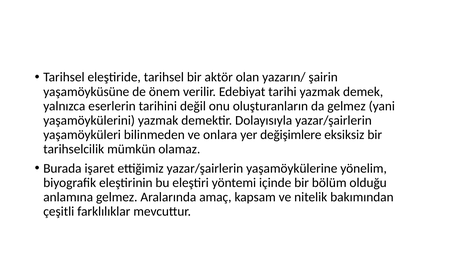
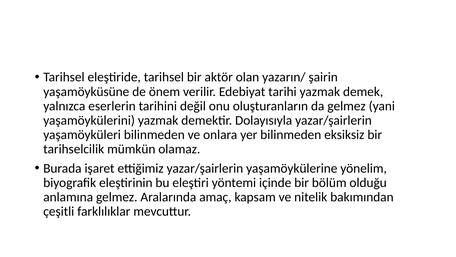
yer değişimlere: değişimlere -> bilinmeden
